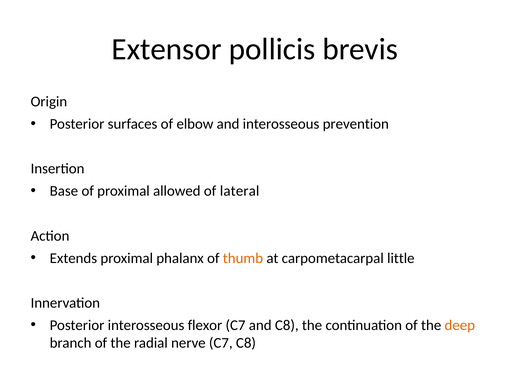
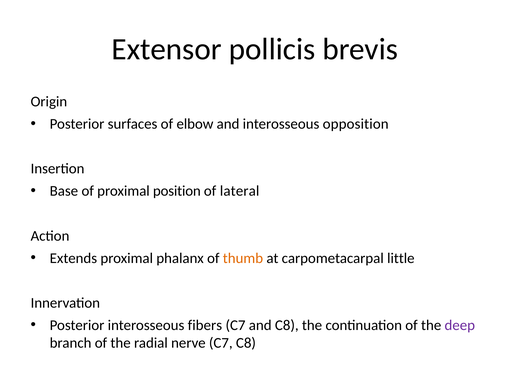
prevention: prevention -> opposition
allowed: allowed -> position
flexor: flexor -> fibers
deep colour: orange -> purple
